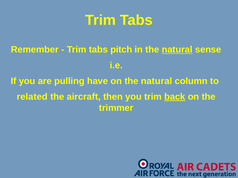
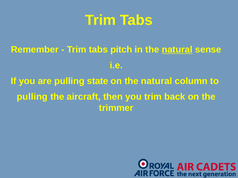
have: have -> state
related at (32, 97): related -> pulling
back underline: present -> none
